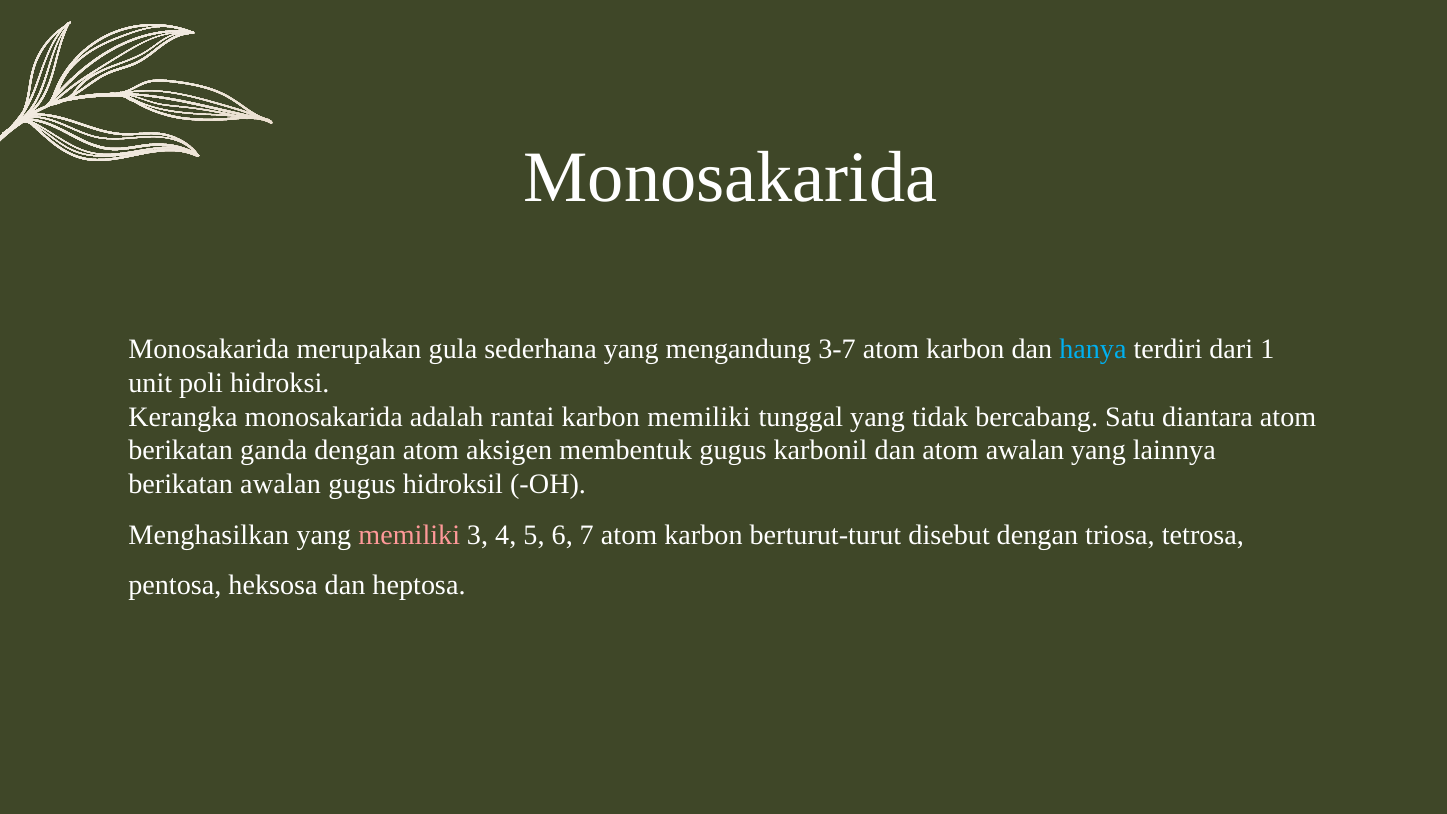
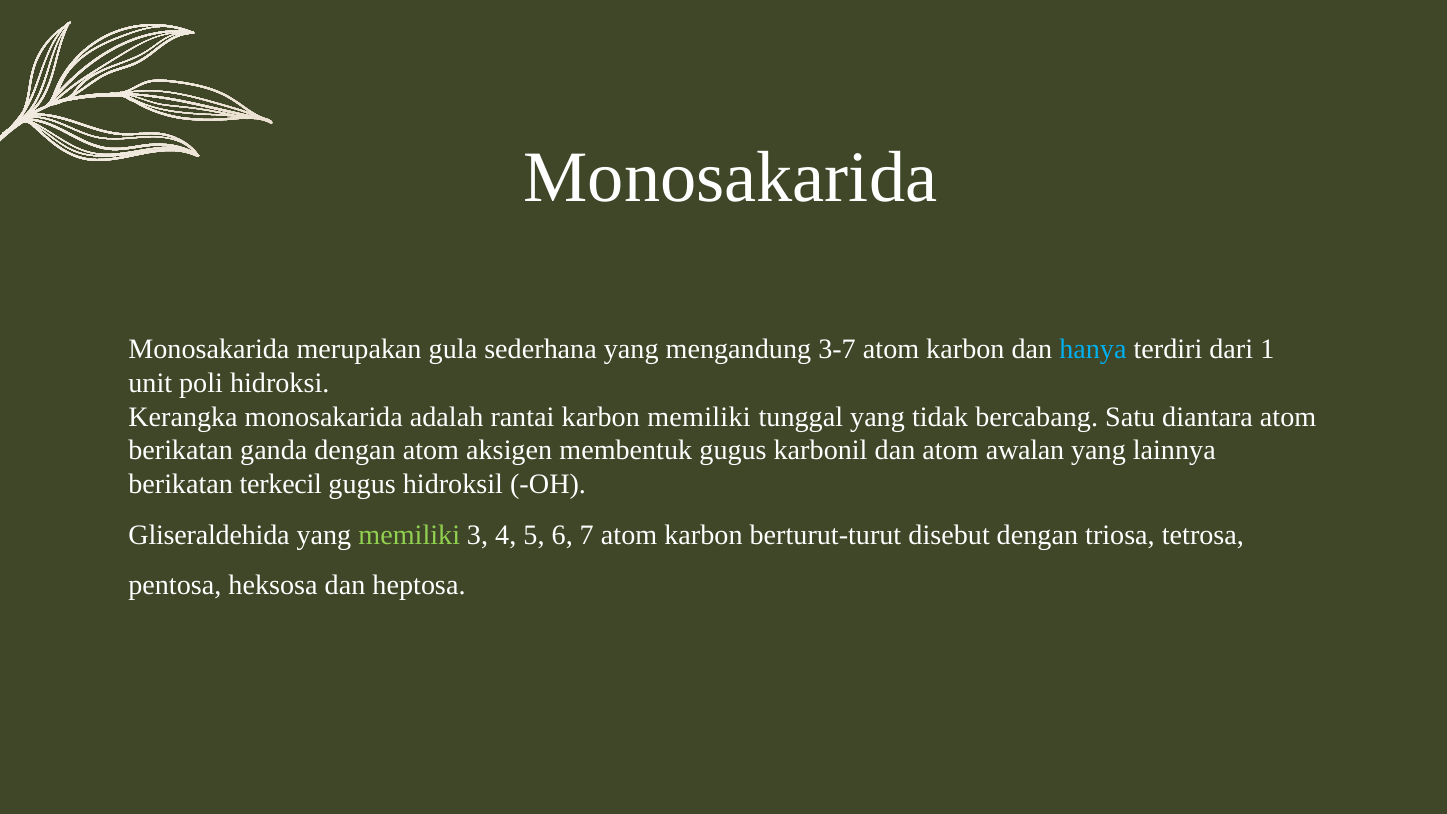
berikatan awalan: awalan -> terkecil
Menghasilkan: Menghasilkan -> Gliseraldehida
memiliki at (409, 535) colour: pink -> light green
